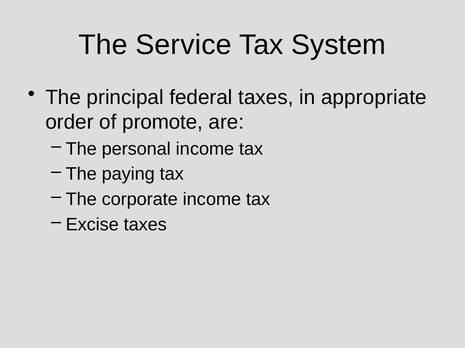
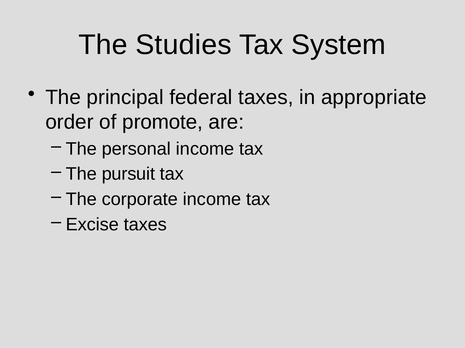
Service: Service -> Studies
paying: paying -> pursuit
